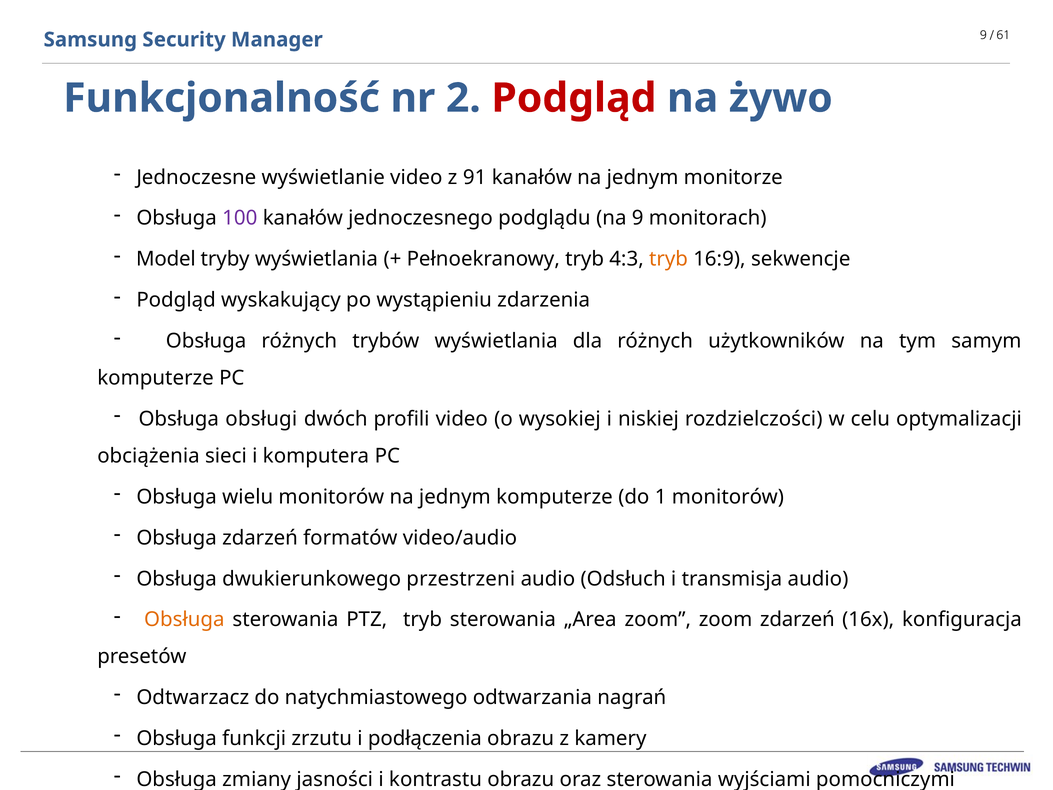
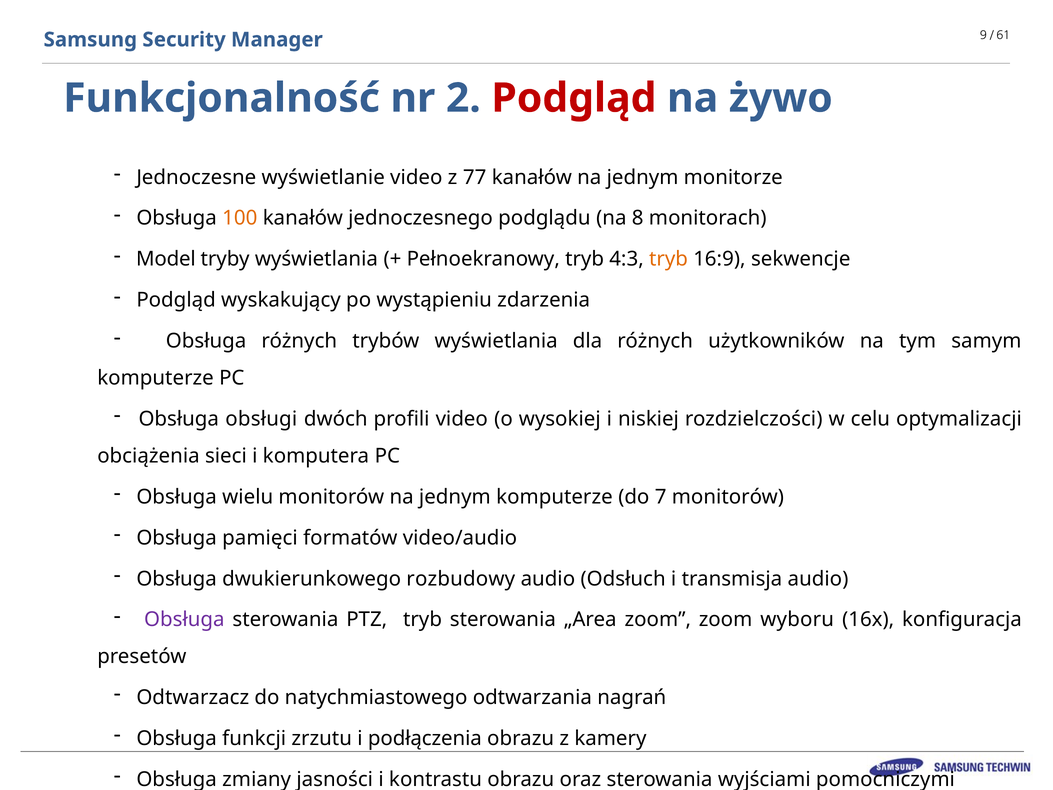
91: 91 -> 77
100 colour: purple -> orange
na 9: 9 -> 8
1: 1 -> 7
Obsługa zdarzeń: zdarzeń -> pamięci
przestrzeni: przestrzeni -> rozbudowy
Obsługa at (184, 620) colour: orange -> purple
zoom zdarzeń: zdarzeń -> wyboru
